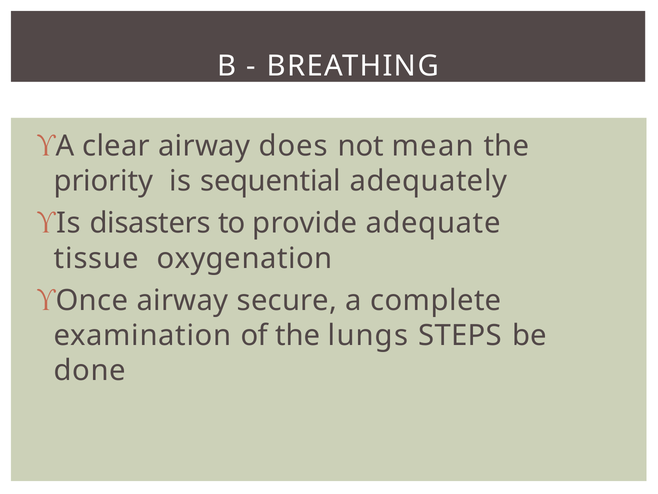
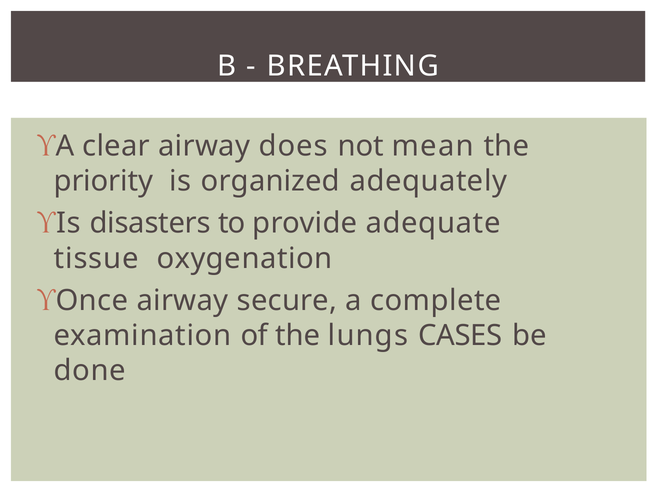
sequential: sequential -> organized
STEPS: STEPS -> CASES
